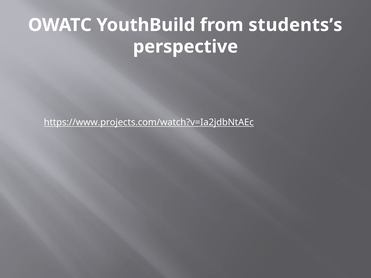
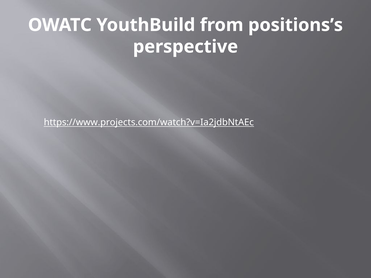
students’s: students’s -> positions’s
